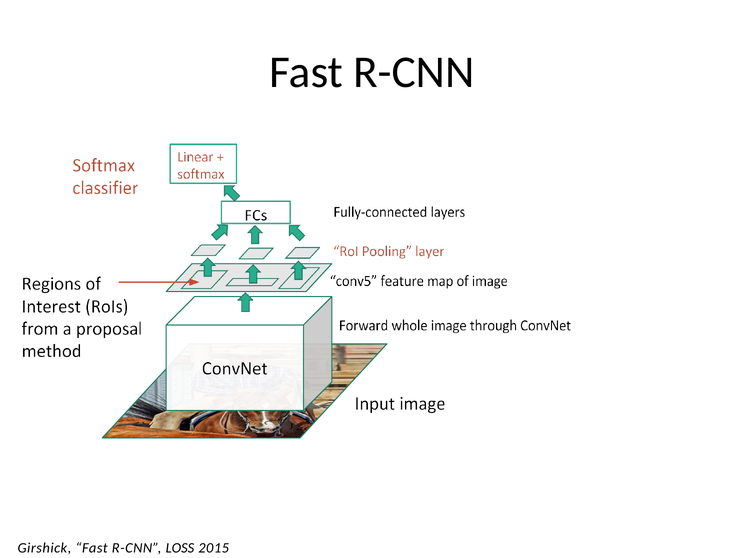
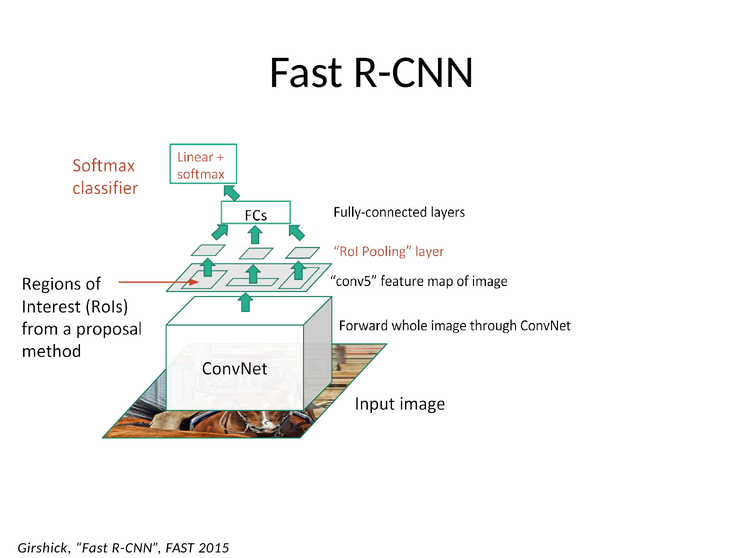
R-CNN LOSS: LOSS -> FAST
